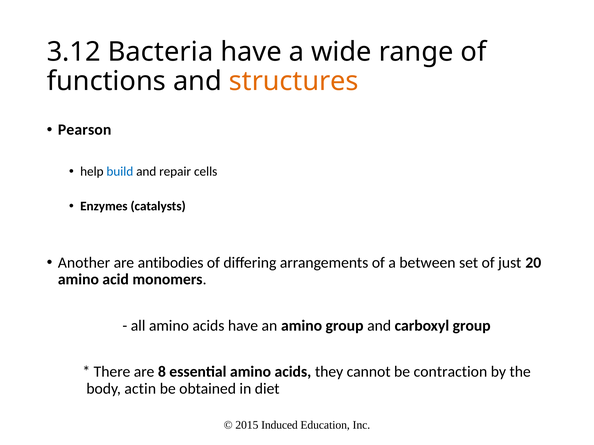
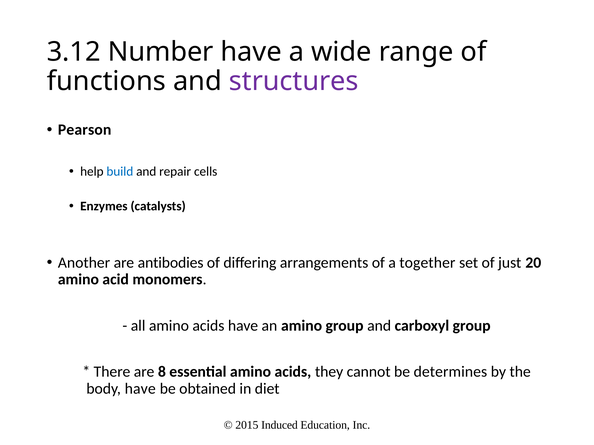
Bacteria: Bacteria -> Number
structures colour: orange -> purple
between: between -> together
contraction: contraction -> determines
body actin: actin -> have
